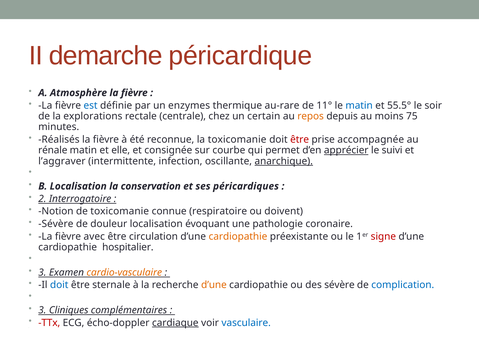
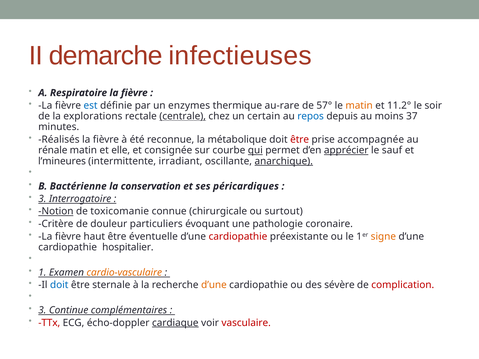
péricardique: péricardique -> infectieuses
Atmosphère: Atmosphère -> Respiratoire
11°: 11° -> 57°
matin at (359, 105) colour: blue -> orange
55.5°: 55.5° -> 11.2°
centrale underline: none -> present
repos colour: orange -> blue
75: 75 -> 37
la toxicomanie: toxicomanie -> métabolique
qui underline: none -> present
suivi: suivi -> sauf
l’aggraver: l’aggraver -> l’mineures
infection: infection -> irradiant
B Localisation: Localisation -> Bactérienne
2 at (42, 199): 2 -> 3
Notion underline: none -> present
respiratoire: respiratoire -> chirurgicale
doivent: doivent -> surtout
Sévère at (56, 224): Sévère -> Critère
douleur localisation: localisation -> particuliers
avec: avec -> haut
circulation: circulation -> éventuelle
cardiopathie at (238, 237) colour: orange -> red
signe colour: red -> orange
3 at (42, 273): 3 -> 1
complication colour: blue -> red
Cliniques: Cliniques -> Continue
vasculaire colour: blue -> red
